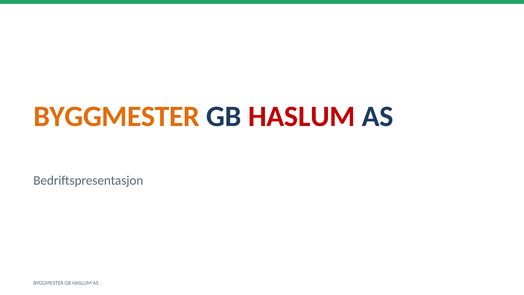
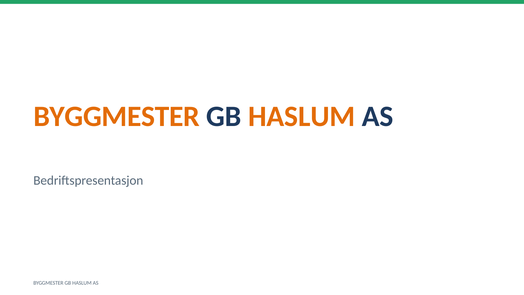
HASLUM at (302, 116) colour: red -> orange
